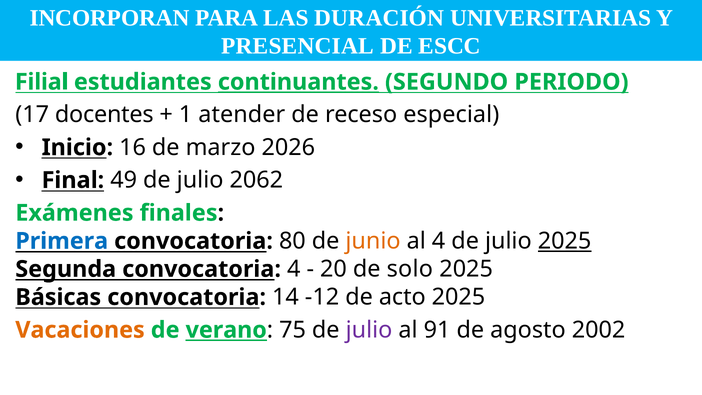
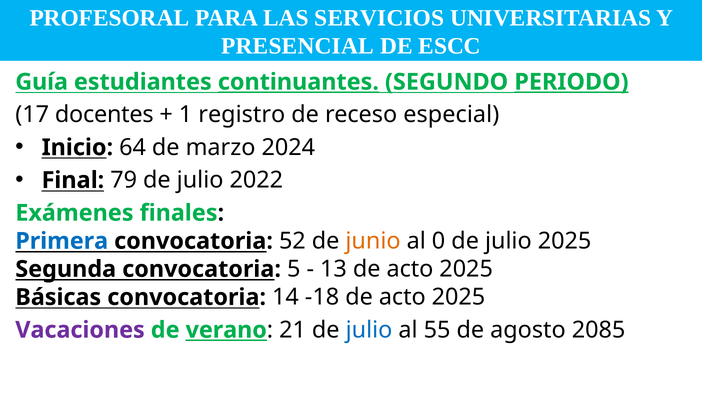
INCORPORAN: INCORPORAN -> PROFESORAL
DURACIÓN: DURACIÓN -> SERVICIOS
Filial: Filial -> Guía
PERIODO underline: none -> present
atender: atender -> registro
16: 16 -> 64
2026: 2026 -> 2024
49: 49 -> 79
2062: 2062 -> 2022
80: 80 -> 52
al 4: 4 -> 0
2025 at (565, 241) underline: present -> none
convocatoria 4: 4 -> 5
20: 20 -> 13
solo at (410, 269): solo -> acto
-12: -12 -> -18
Vacaciones colour: orange -> purple
75: 75 -> 21
julio at (369, 330) colour: purple -> blue
91: 91 -> 55
2002: 2002 -> 2085
